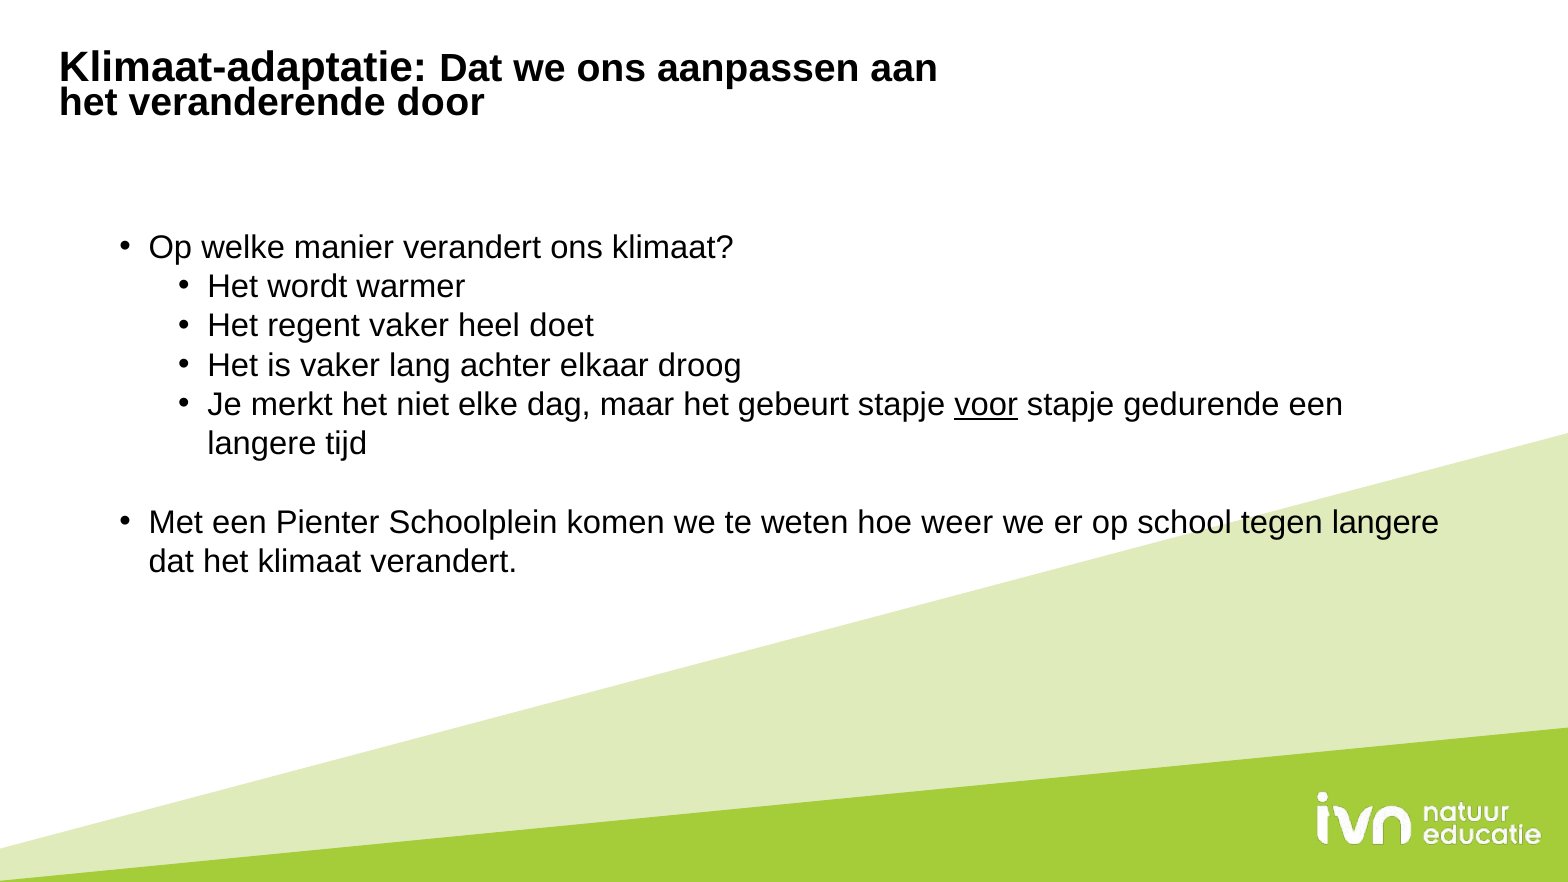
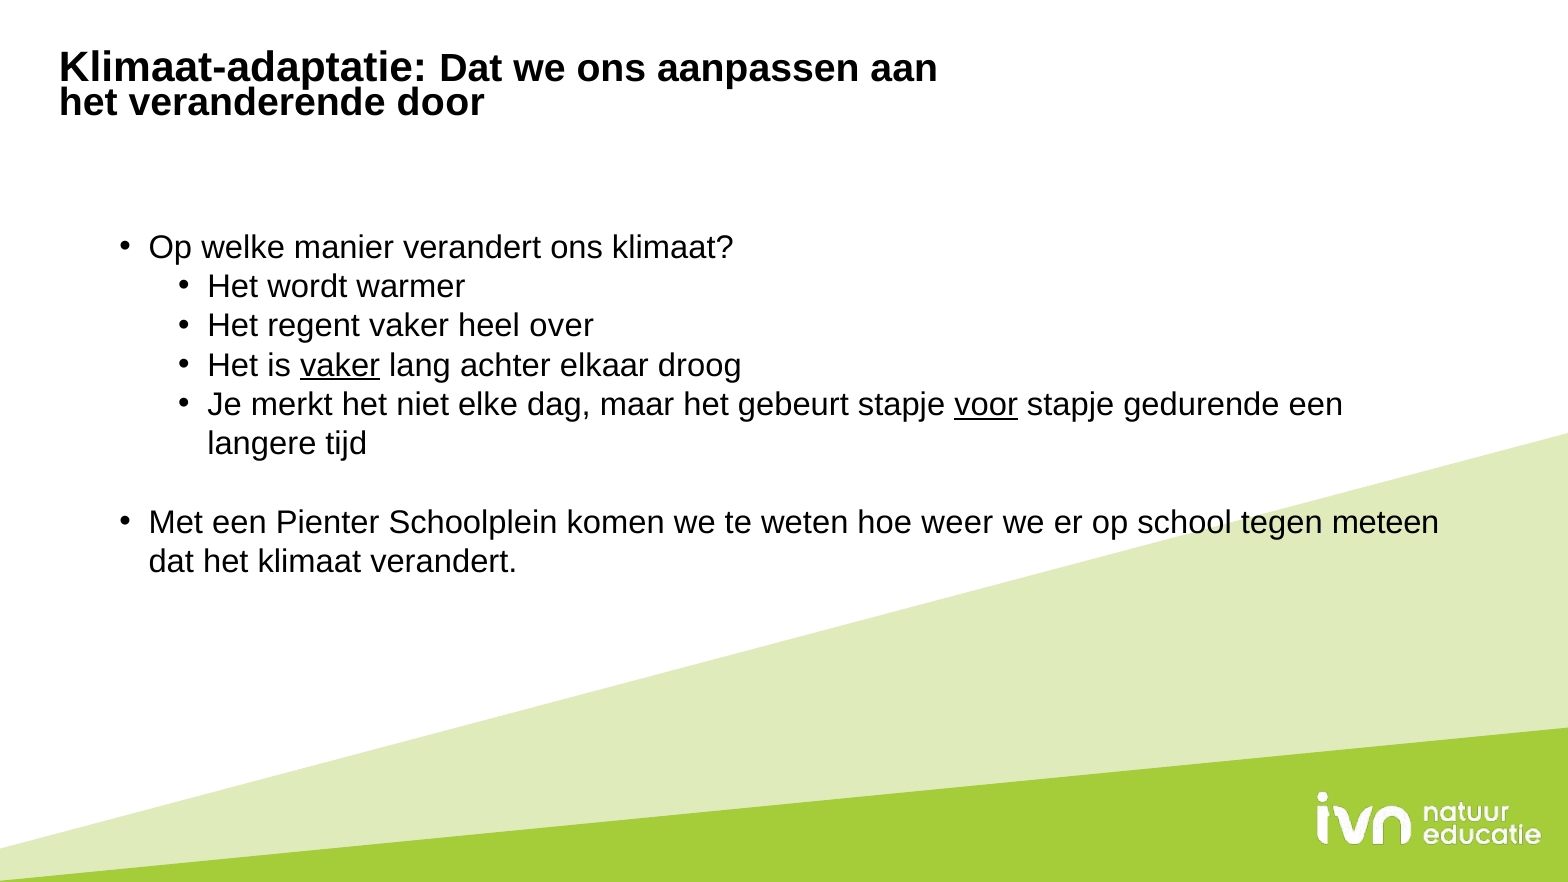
doet: doet -> over
vaker at (340, 365) underline: none -> present
tegen langere: langere -> meteen
